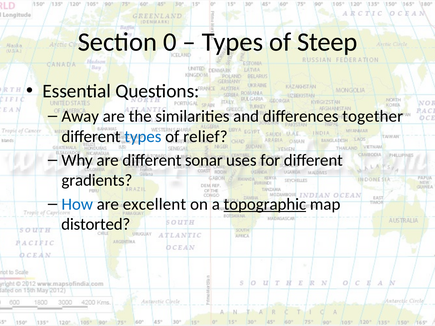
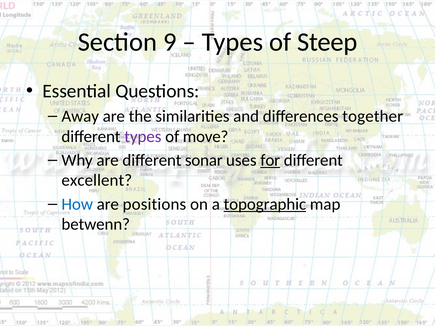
0: 0 -> 9
types at (143, 137) colour: blue -> purple
relief: relief -> move
for underline: none -> present
gradients: gradients -> excellent
excellent: excellent -> positions
distorted: distorted -> betwenn
